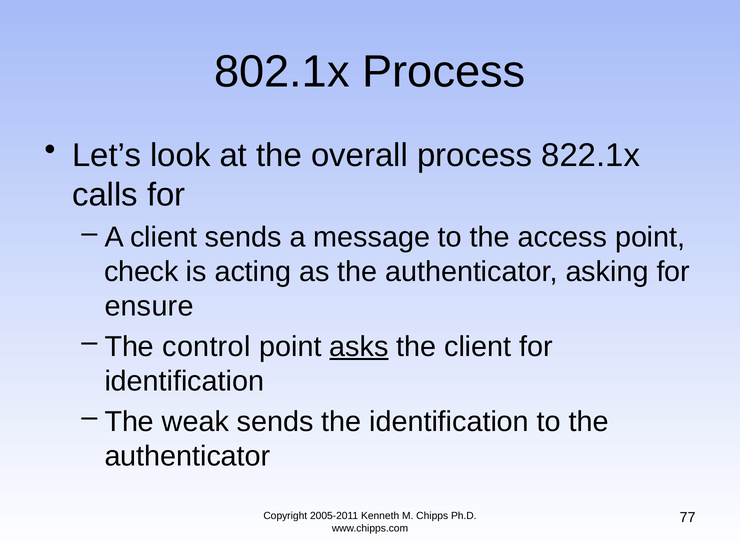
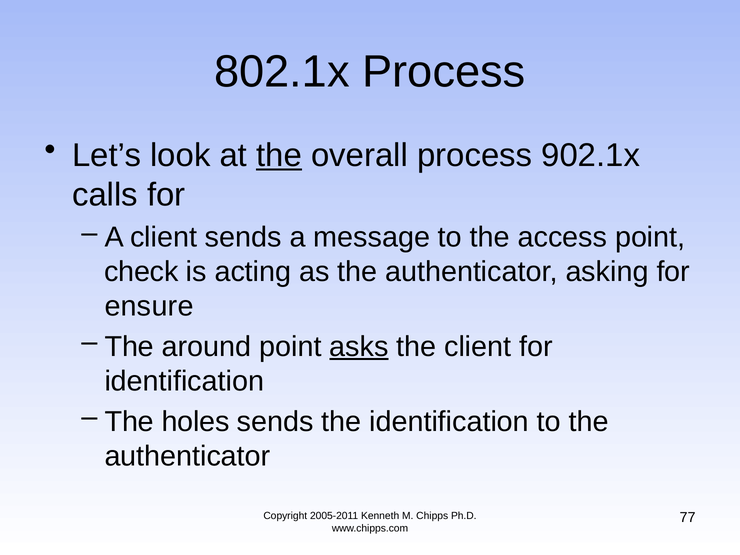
the at (279, 155) underline: none -> present
822.1x: 822.1x -> 902.1x
control: control -> around
weak: weak -> holes
